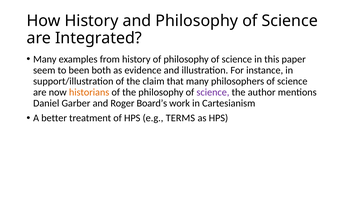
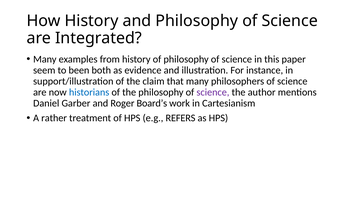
historians colour: orange -> blue
better: better -> rather
TERMS: TERMS -> REFERS
